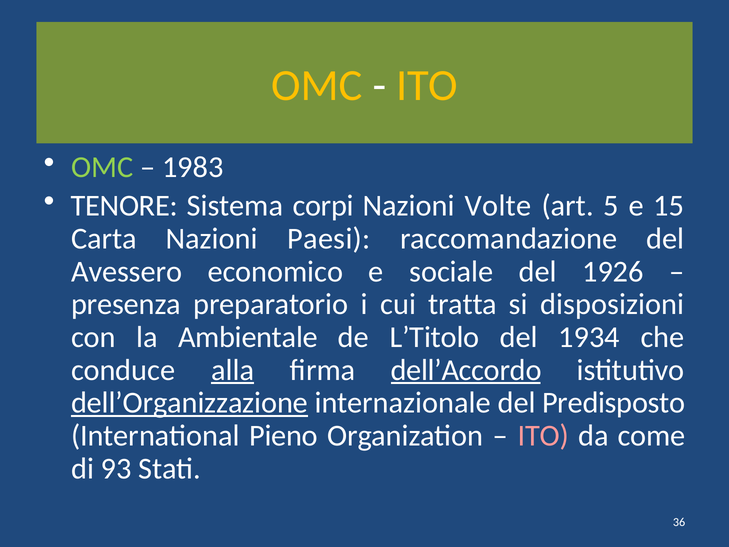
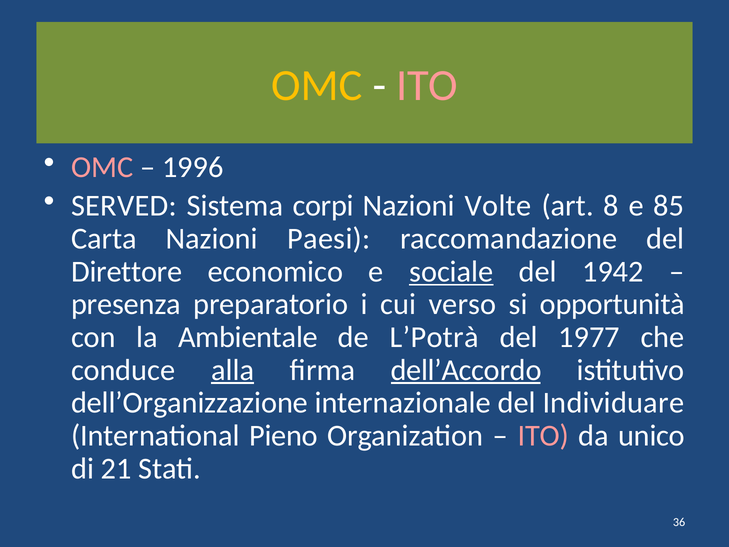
ITO at (427, 86) colour: yellow -> pink
OMC at (102, 167) colour: light green -> pink
1983: 1983 -> 1996
TENORE: TENORE -> SERVED
5: 5 -> 8
15: 15 -> 85
Avessero: Avessero -> Direttore
sociale underline: none -> present
1926: 1926 -> 1942
tratta: tratta -> verso
disposizioni: disposizioni -> opportunità
L’Titolo: L’Titolo -> L’Potrà
1934: 1934 -> 1977
dell’Organizzazione underline: present -> none
Predisposto: Predisposto -> Individuare
come: come -> unico
93: 93 -> 21
